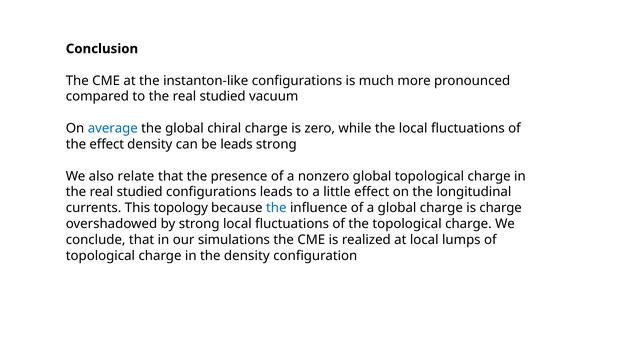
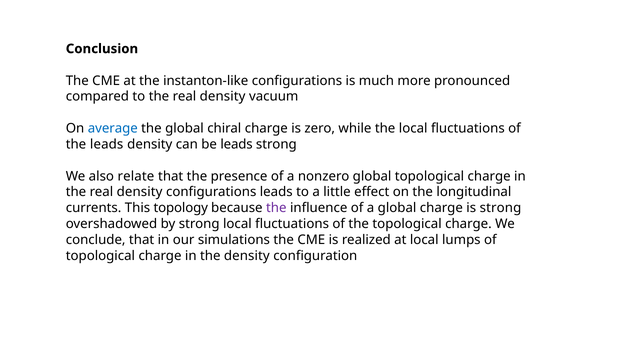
to the real studied: studied -> density
the effect: effect -> leads
studied at (140, 192): studied -> density
the at (276, 208) colour: blue -> purple
is charge: charge -> strong
